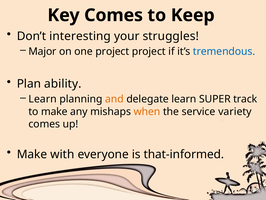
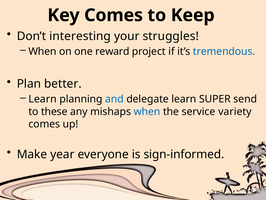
Major at (42, 51): Major -> When
one project: project -> reward
ability: ability -> better
and colour: orange -> blue
track: track -> send
to make: make -> these
when at (147, 111) colour: orange -> blue
with: with -> year
that-informed: that-informed -> sign-informed
